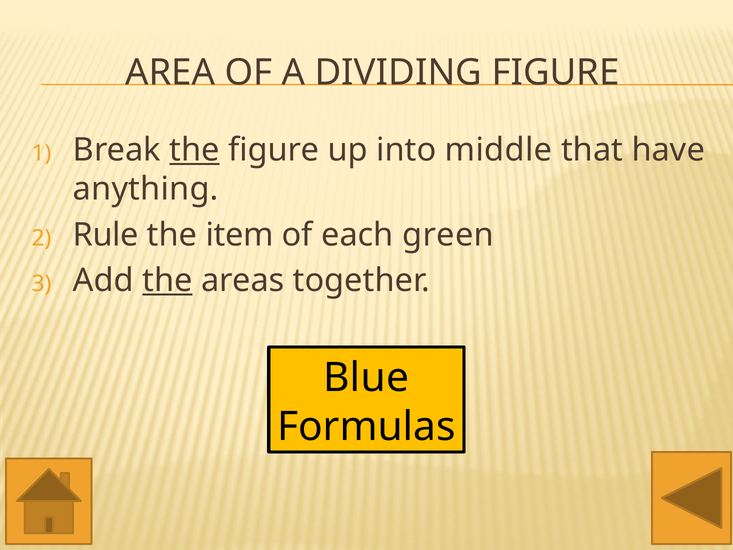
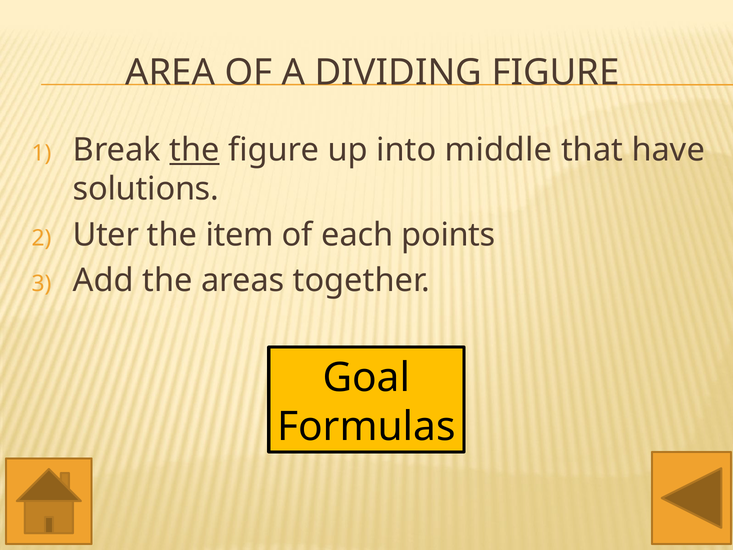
anything: anything -> solutions
Rule: Rule -> Uter
green: green -> points
the at (167, 280) underline: present -> none
Blue: Blue -> Goal
